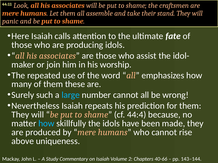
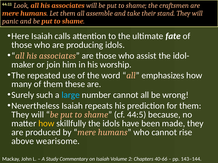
44:4: 44:4 -> 44:5
how at (46, 124) colour: light blue -> yellow
uniqueness: uniqueness -> wearisome
